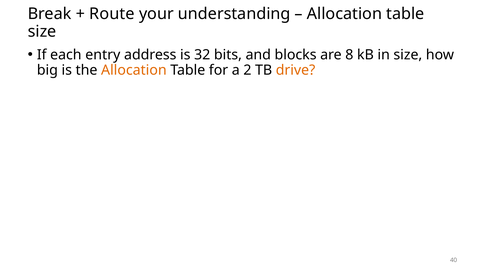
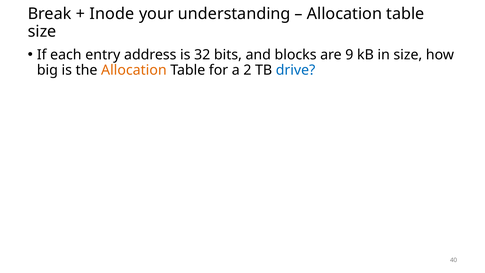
Route: Route -> Inode
8: 8 -> 9
drive colour: orange -> blue
